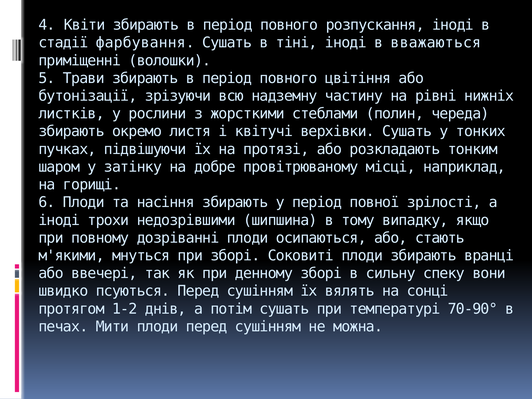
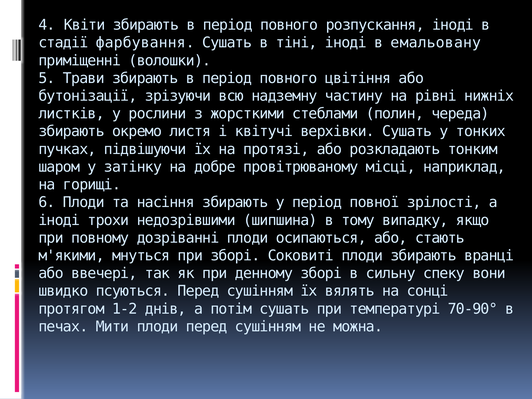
вважаються: вважаються -> емальовану
